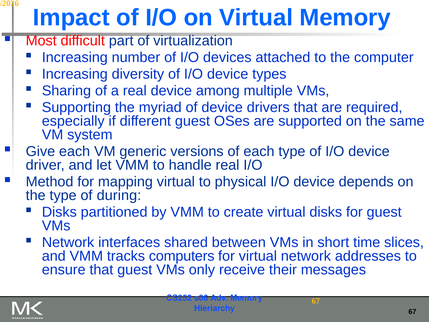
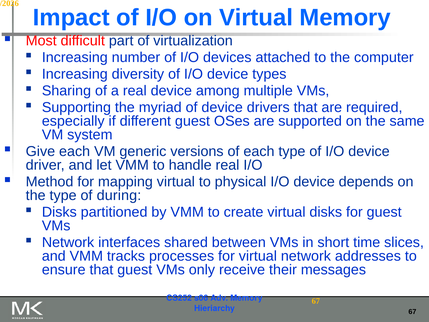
computers: computers -> processes
